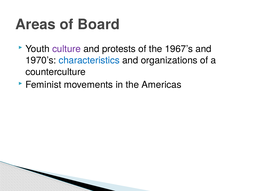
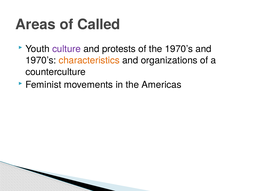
Board: Board -> Called
the 1967’s: 1967’s -> 1970’s
characteristics colour: blue -> orange
